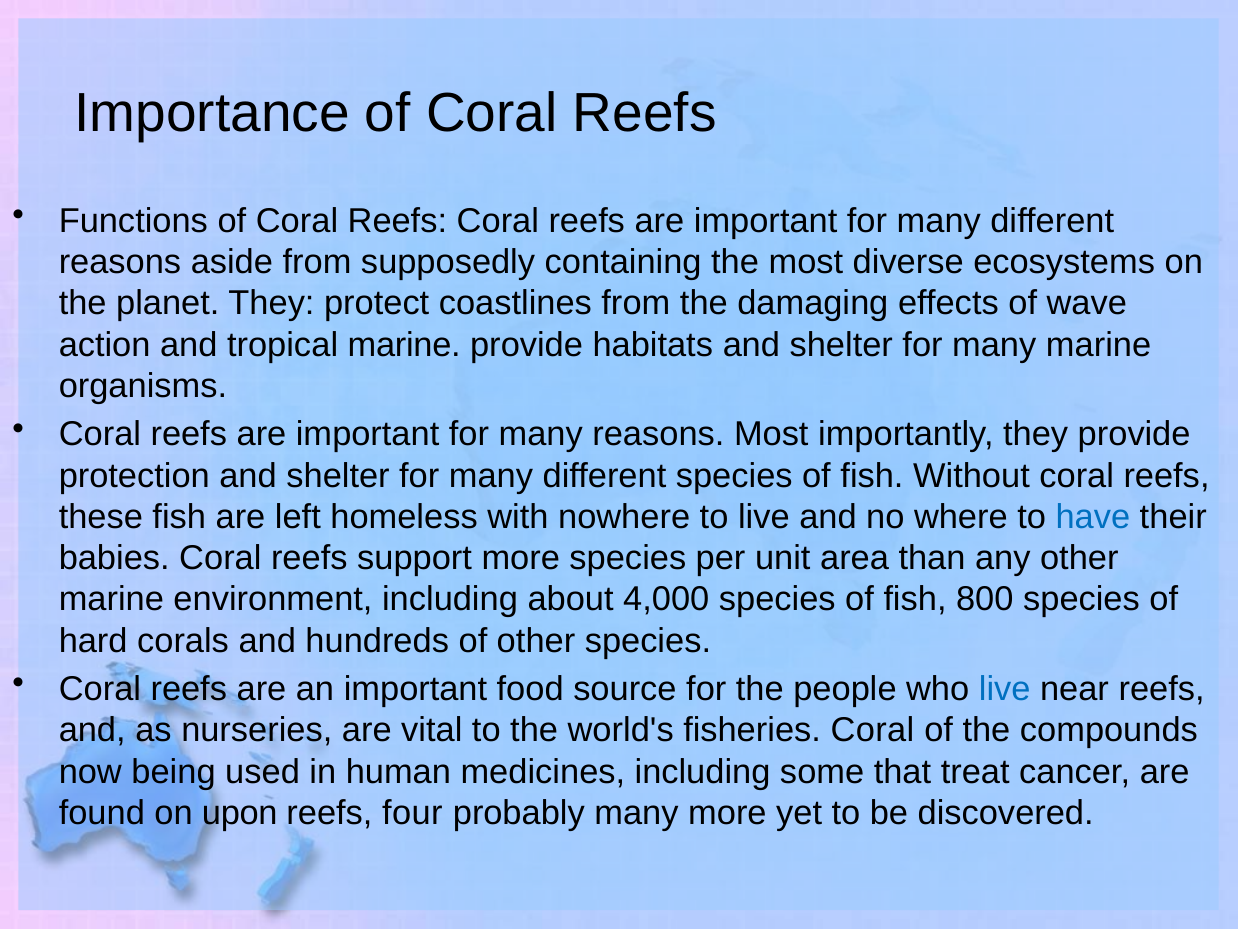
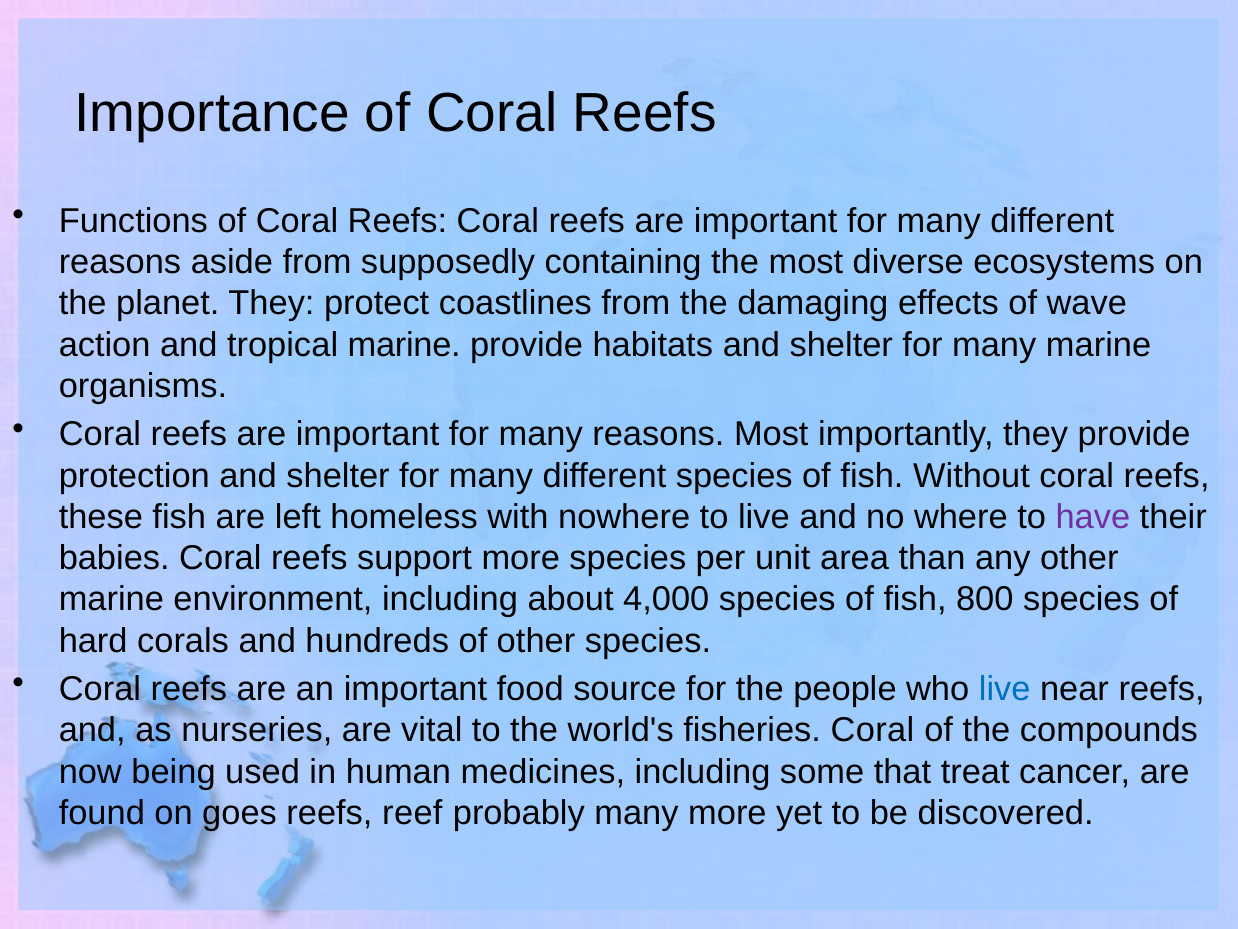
have colour: blue -> purple
upon: upon -> goes
four: four -> reef
